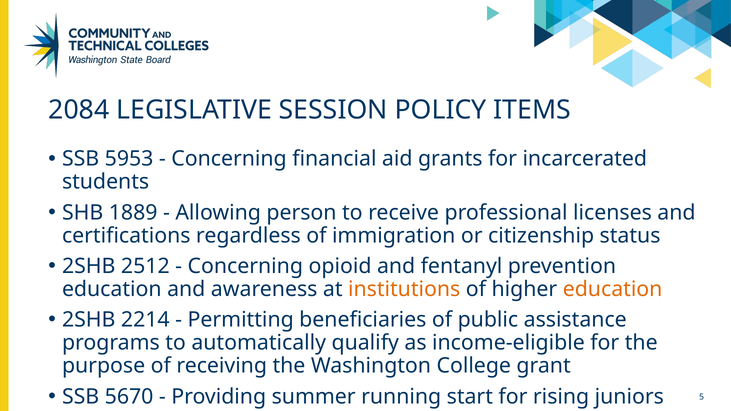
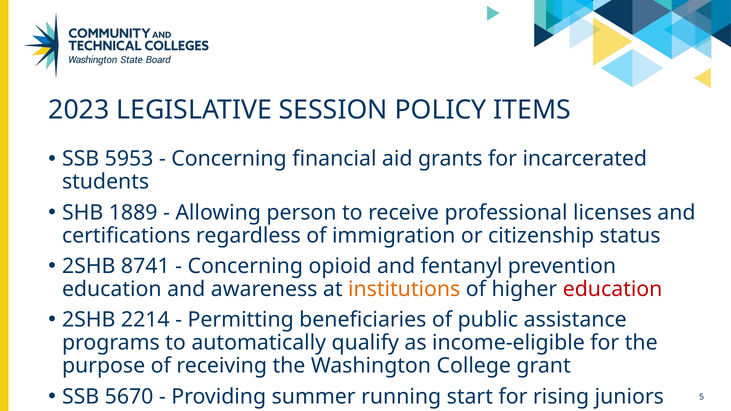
2084: 2084 -> 2023
2512: 2512 -> 8741
education at (613, 289) colour: orange -> red
